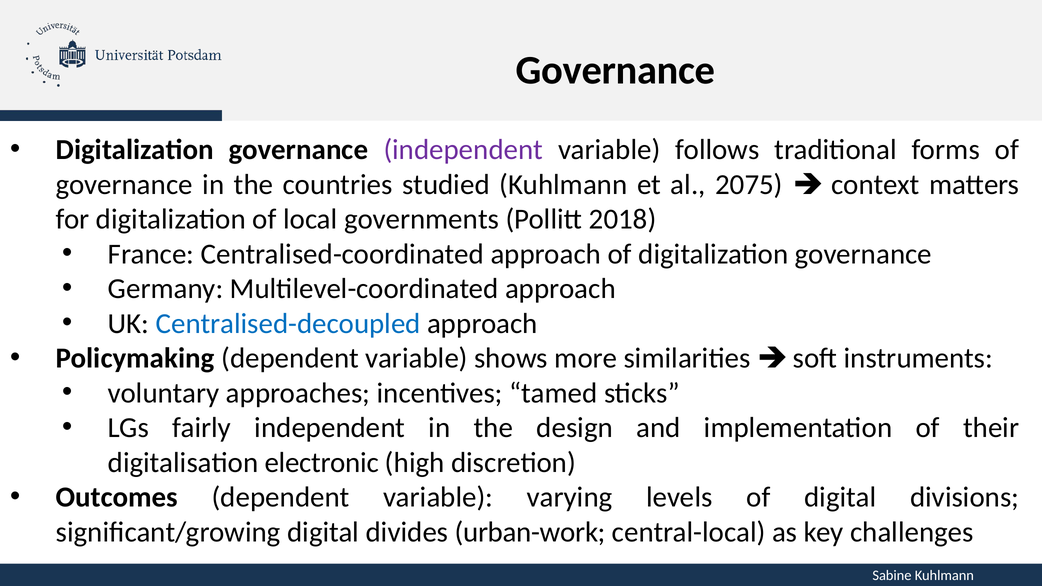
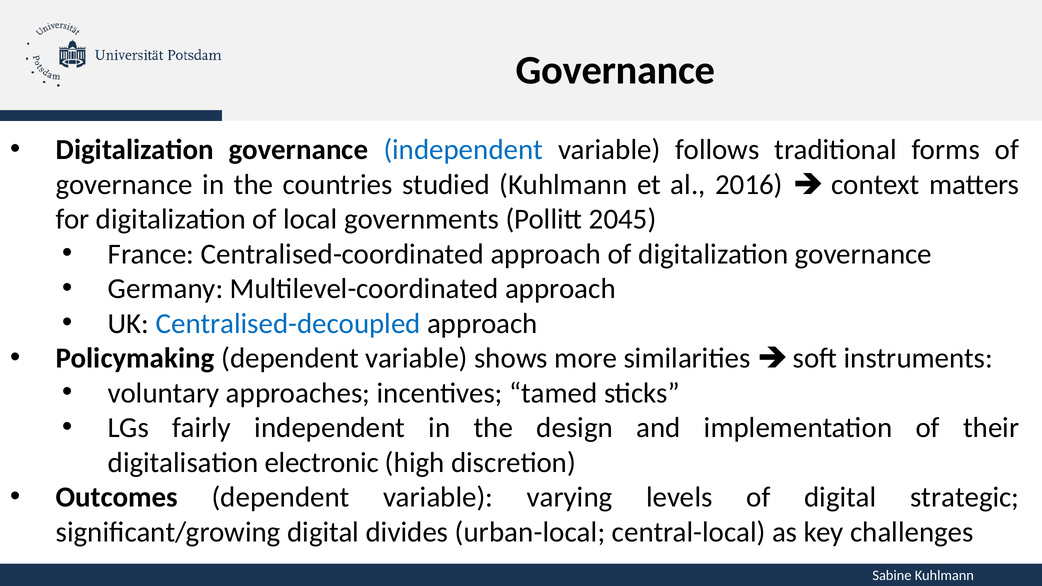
independent at (463, 150) colour: purple -> blue
2075: 2075 -> 2016
2018: 2018 -> 2045
divisions: divisions -> strategic
urban-work: urban-work -> urban-local
